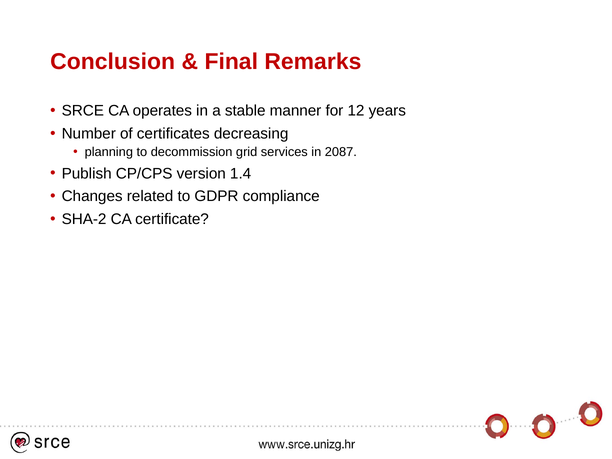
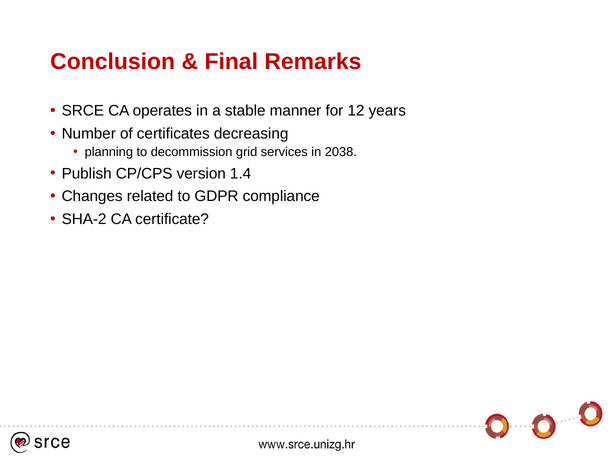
2087: 2087 -> 2038
